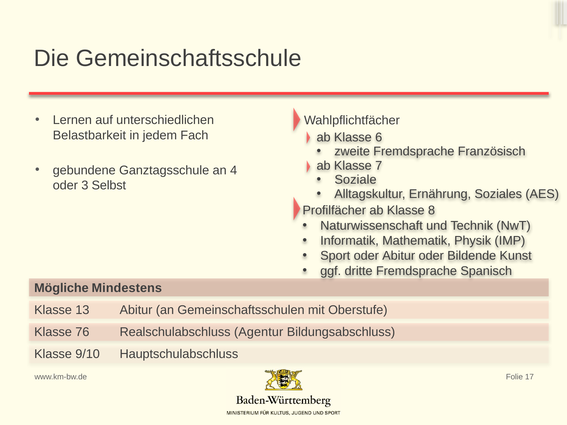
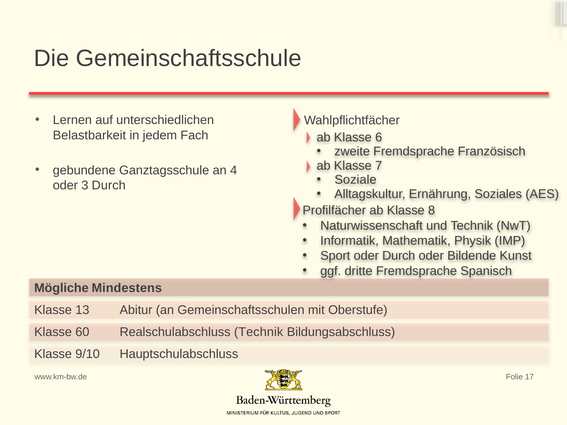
3 Selbst: Selbst -> Durch
oder Abitur: Abitur -> Durch
76: 76 -> 60
Realschulabschluss Agentur: Agentur -> Technik
